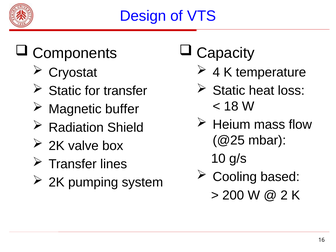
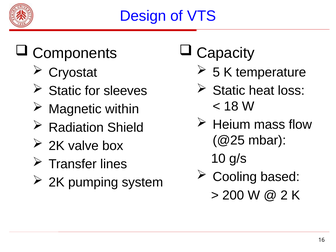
4: 4 -> 5
for transfer: transfer -> sleeves
buffer: buffer -> within
